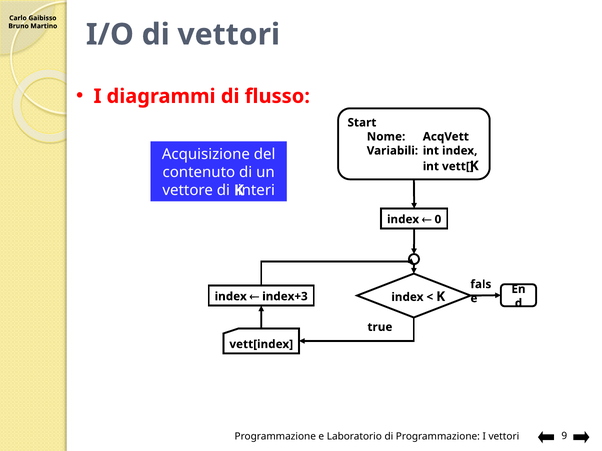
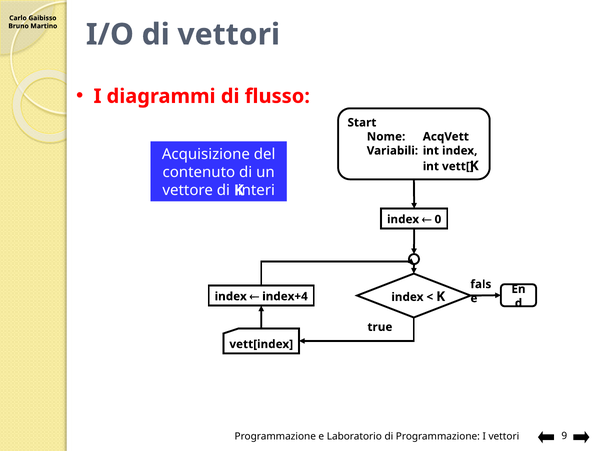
index+3: index+3 -> index+4
